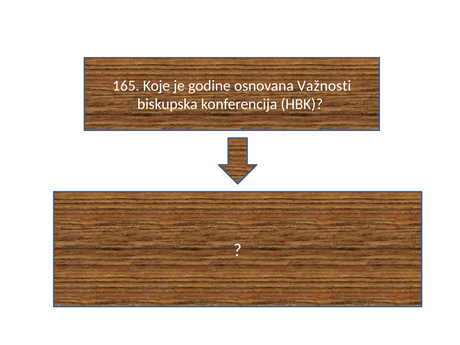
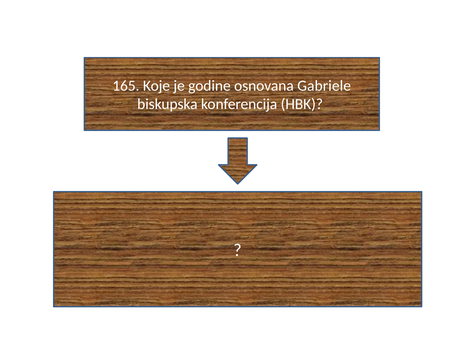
Važnosti: Važnosti -> Gabriele
